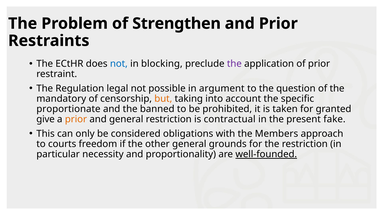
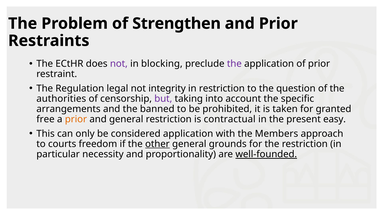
not at (119, 64) colour: blue -> purple
possible: possible -> integrity
in argument: argument -> restriction
mandatory: mandatory -> authorities
but colour: orange -> purple
proportionate: proportionate -> arrangements
give: give -> free
fake: fake -> easy
considered obligations: obligations -> application
other underline: none -> present
